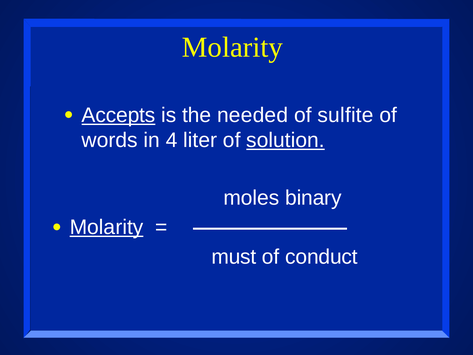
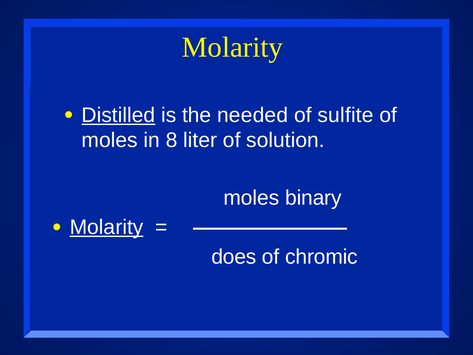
Accepts: Accepts -> Distilled
words at (110, 140): words -> moles
4: 4 -> 8
solution underline: present -> none
must: must -> does
conduct: conduct -> chromic
